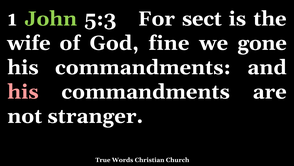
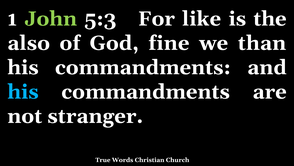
sect: sect -> like
wife: wife -> also
gone: gone -> than
his at (23, 92) colour: pink -> light blue
